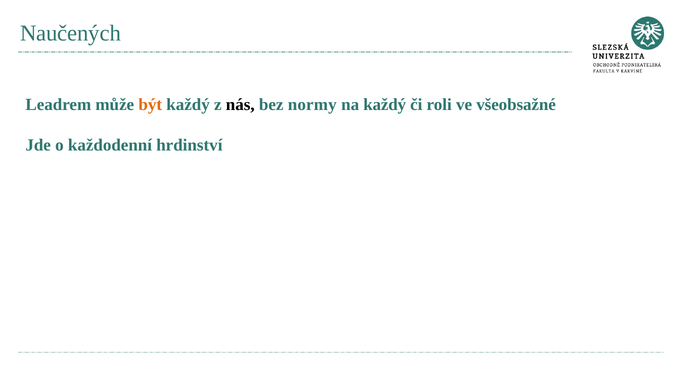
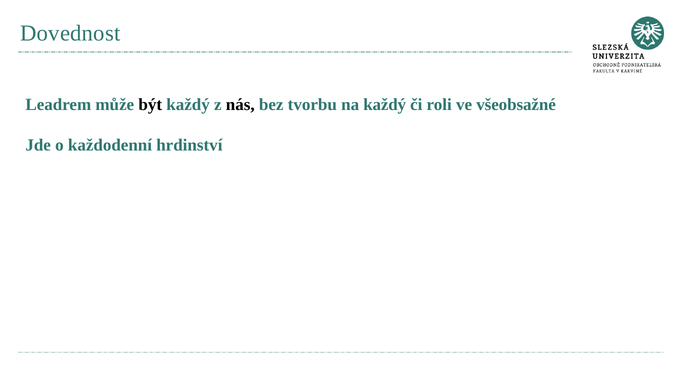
Naučených: Naučených -> Dovednost
být colour: orange -> black
normy: normy -> tvorbu
